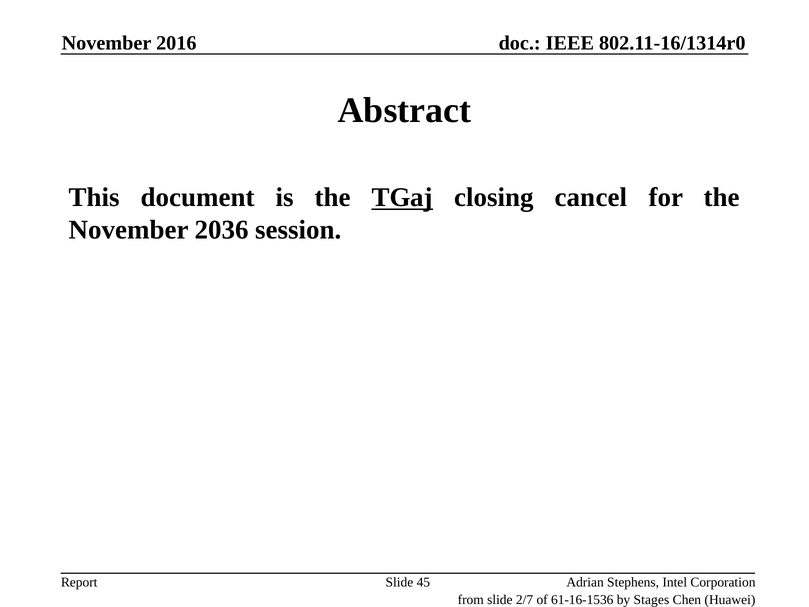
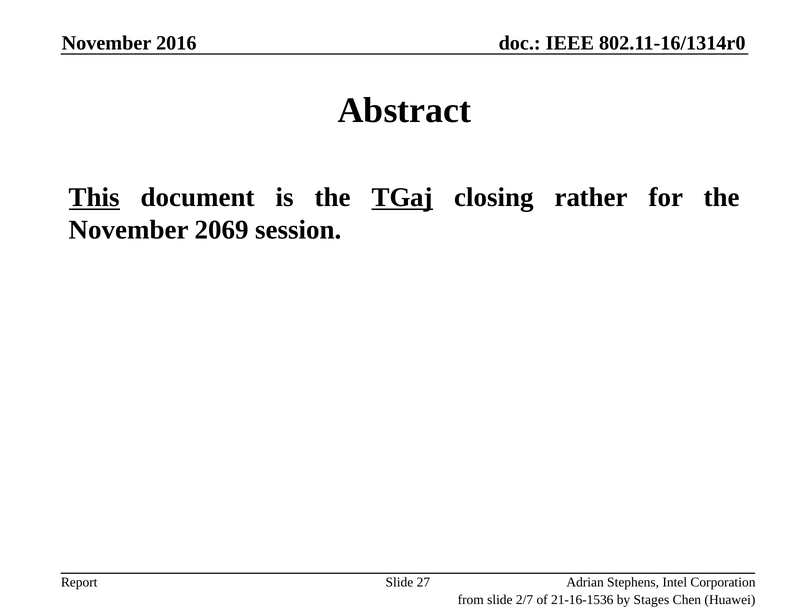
This underline: none -> present
cancel: cancel -> rather
2036: 2036 -> 2069
45: 45 -> 27
61-16-1536: 61-16-1536 -> 21-16-1536
